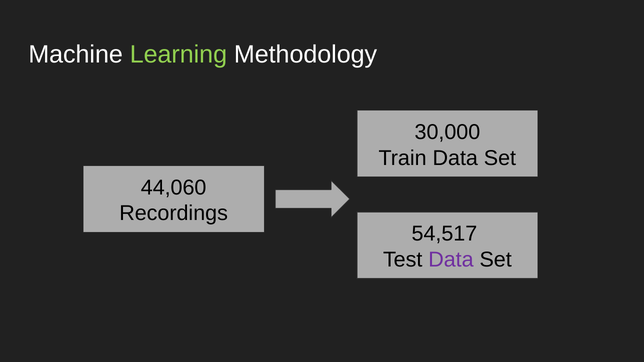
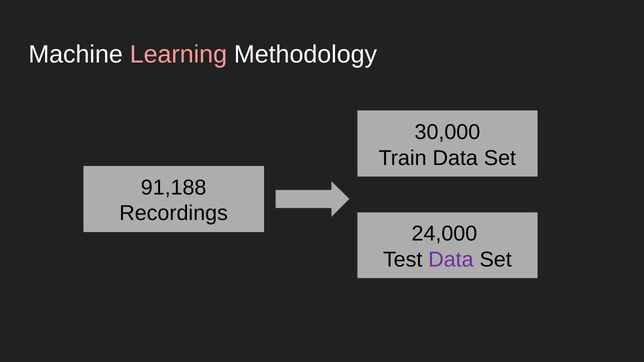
Learning colour: light green -> pink
44,060: 44,060 -> 91,188
54,517: 54,517 -> 24,000
